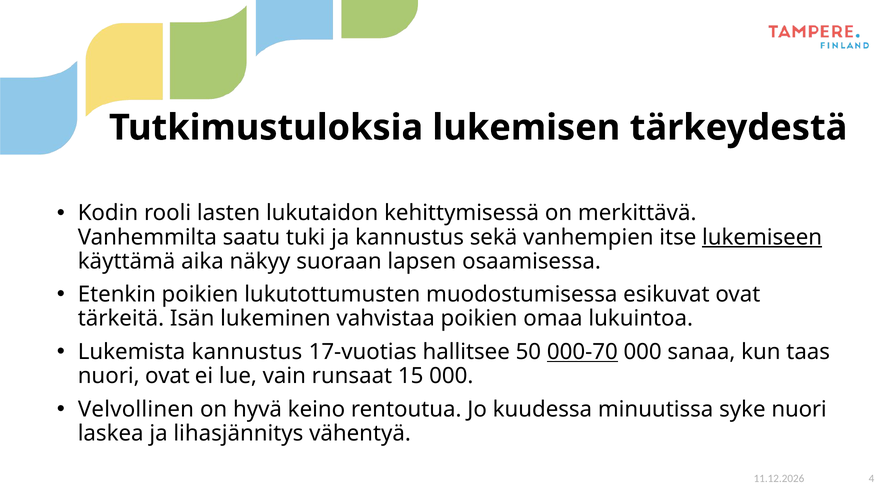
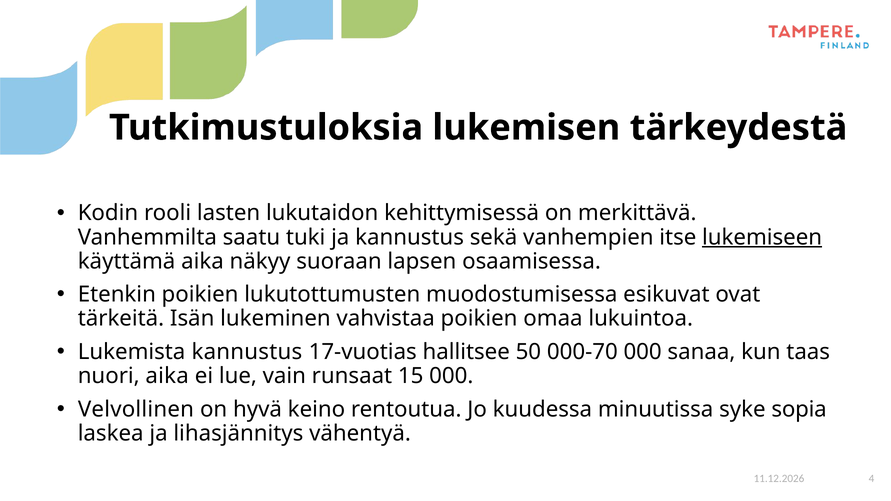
000-70 underline: present -> none
nuori ovat: ovat -> aika
syke nuori: nuori -> sopia
